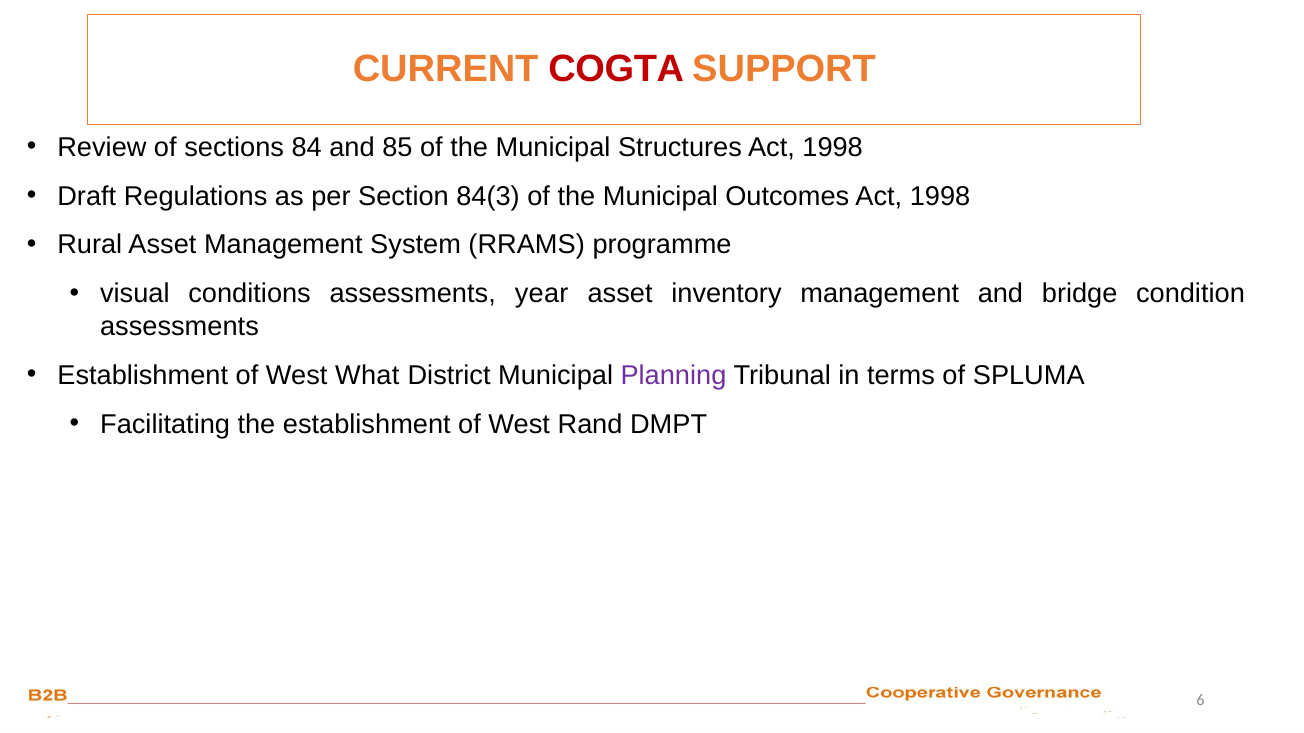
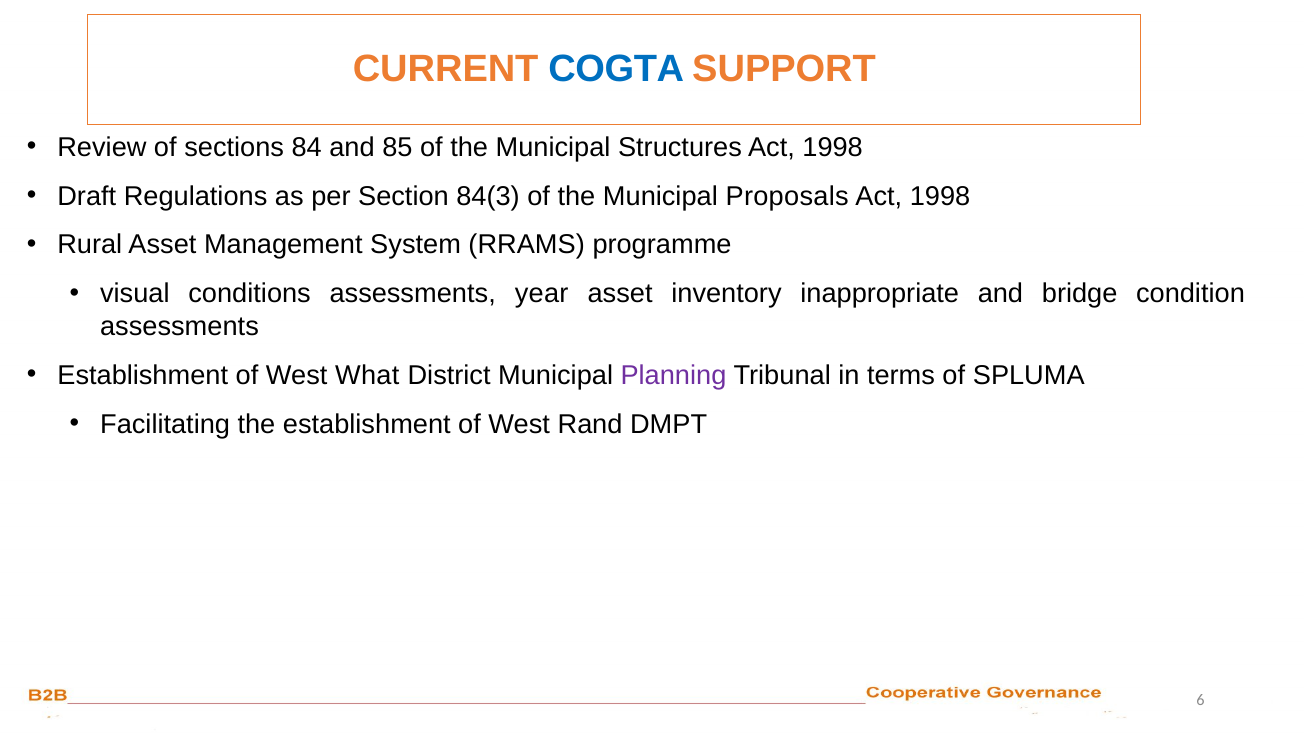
COGTA colour: red -> blue
Outcomes: Outcomes -> Proposals
inventory management: management -> inappropriate
